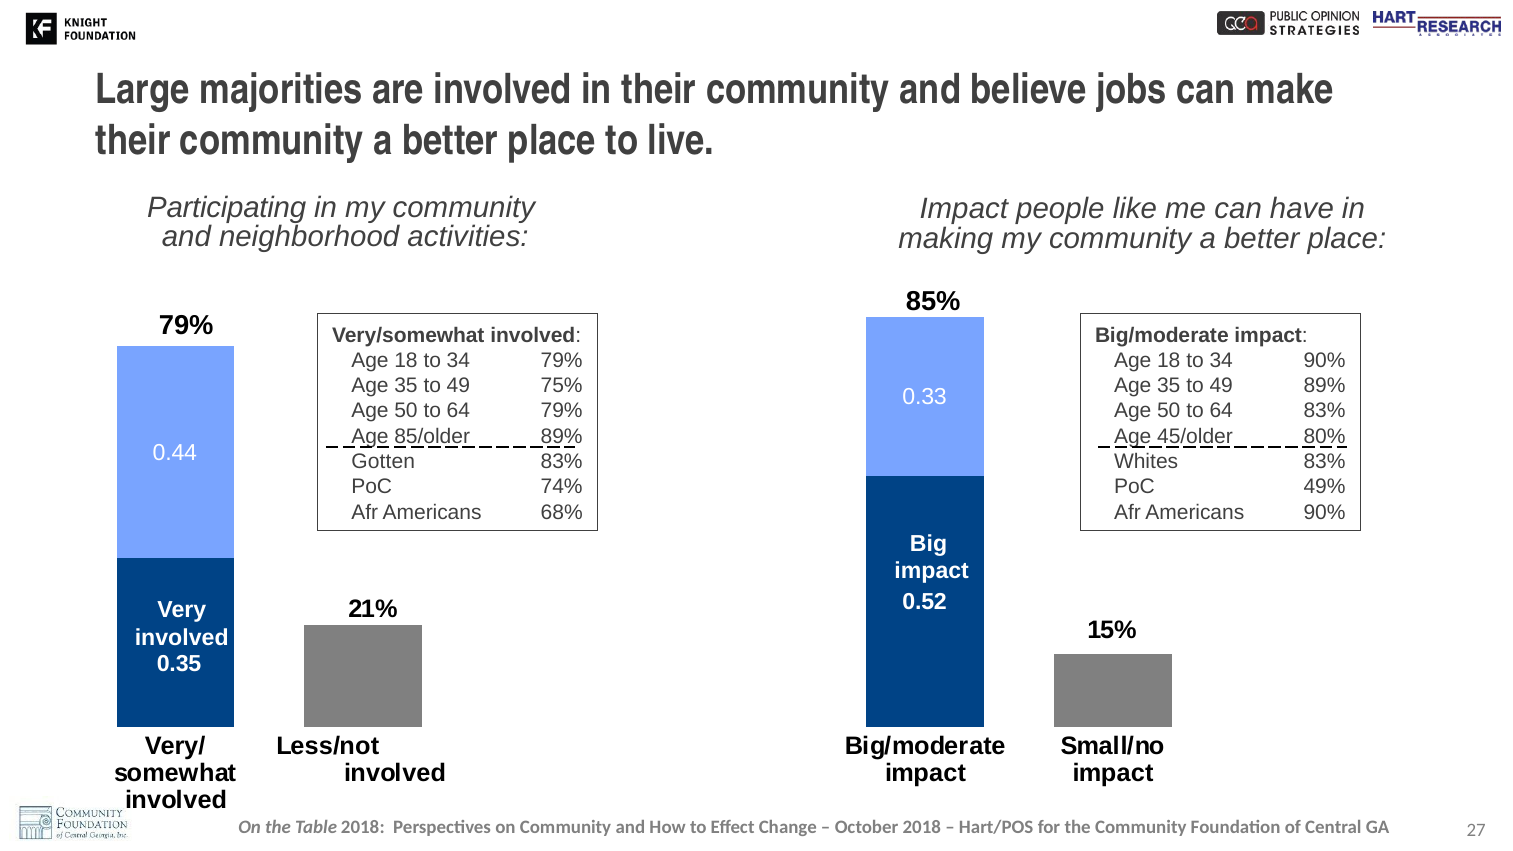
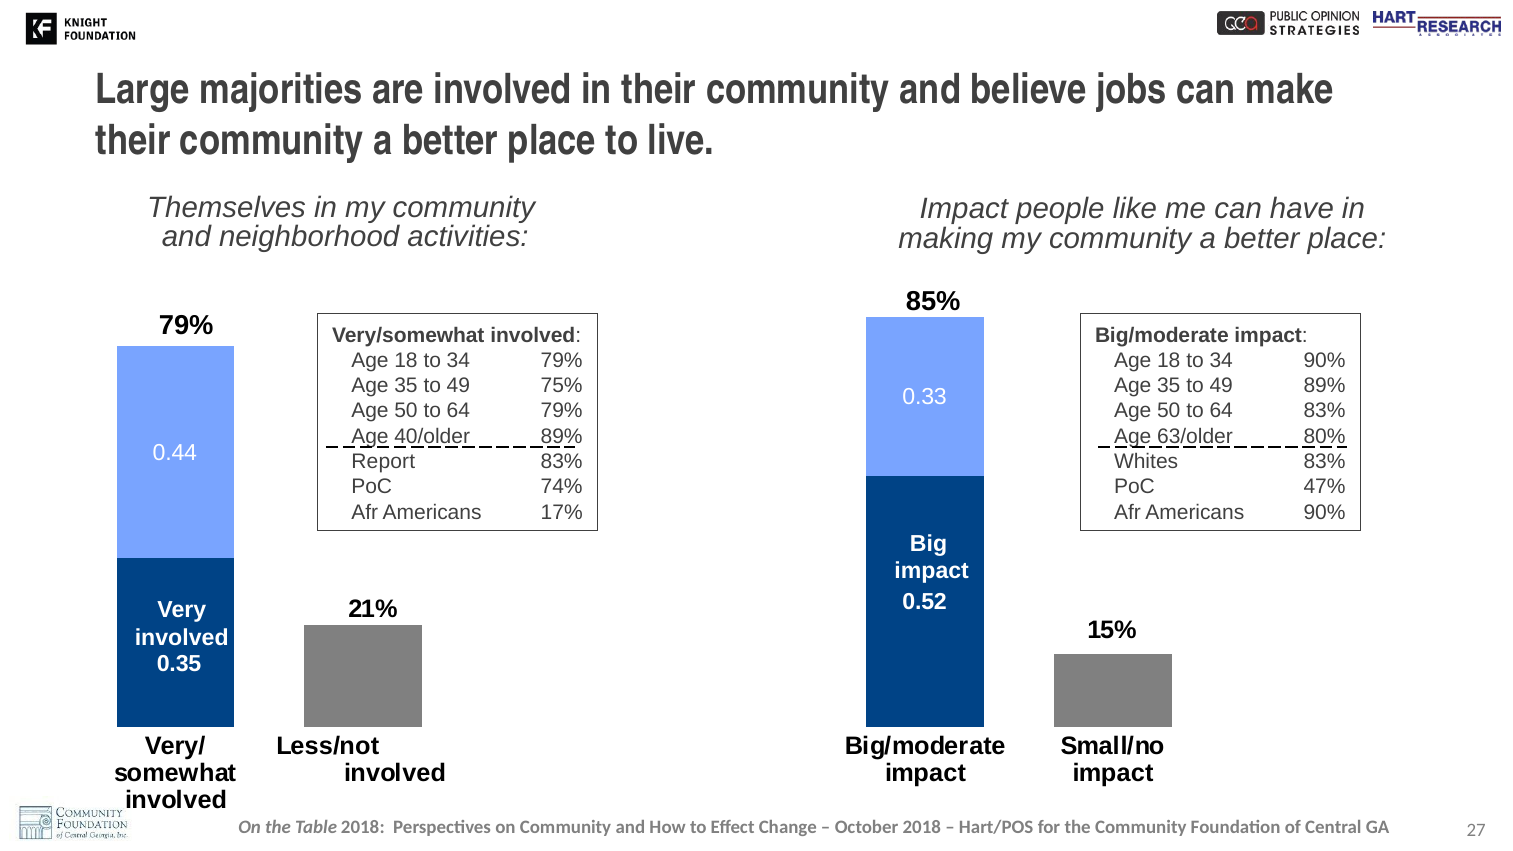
Participating: Participating -> Themselves
85/older: 85/older -> 40/older
45/older: 45/older -> 63/older
Gotten: Gotten -> Report
49%: 49% -> 47%
68%: 68% -> 17%
